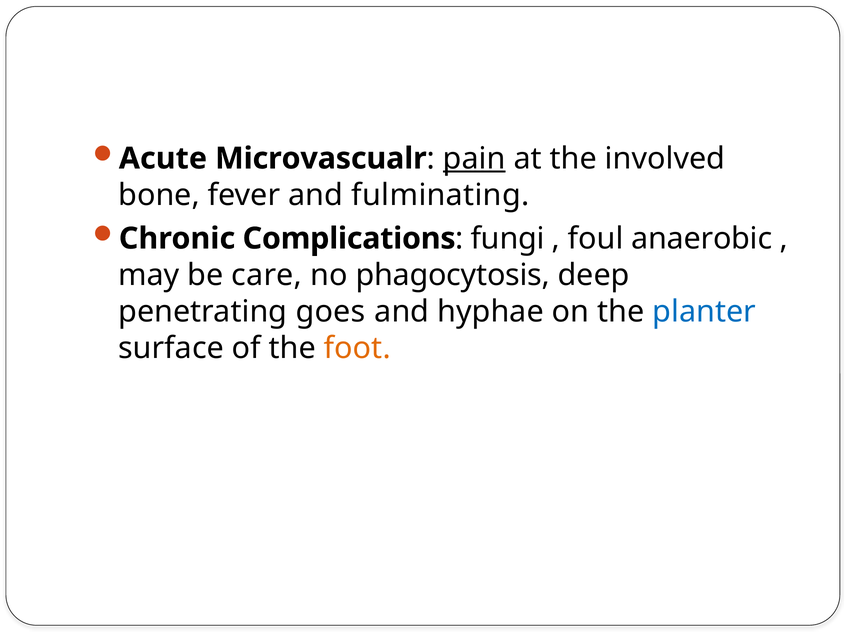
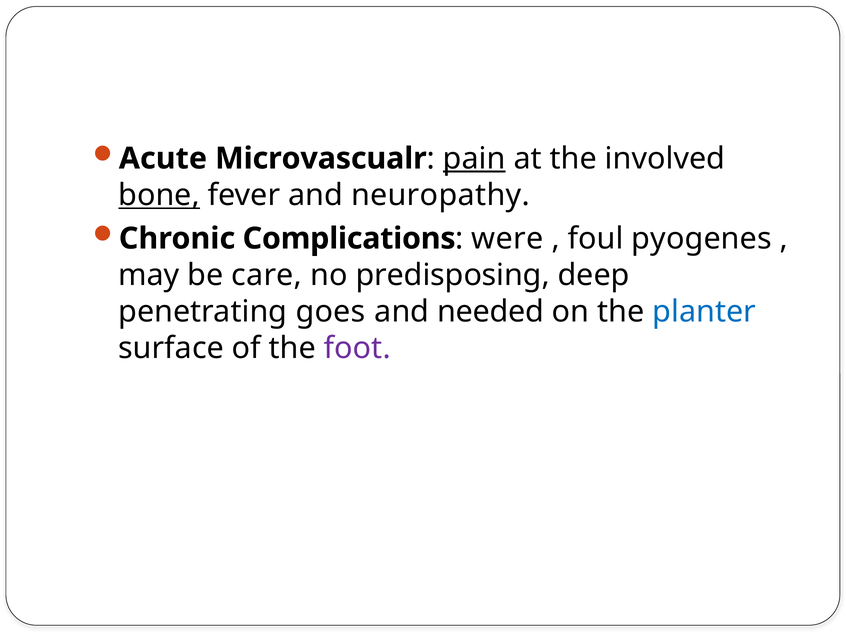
bone underline: none -> present
fulminating: fulminating -> neuropathy
fungi: fungi -> were
anaerobic: anaerobic -> pyogenes
phagocytosis: phagocytosis -> predisposing
hyphae: hyphae -> needed
foot colour: orange -> purple
